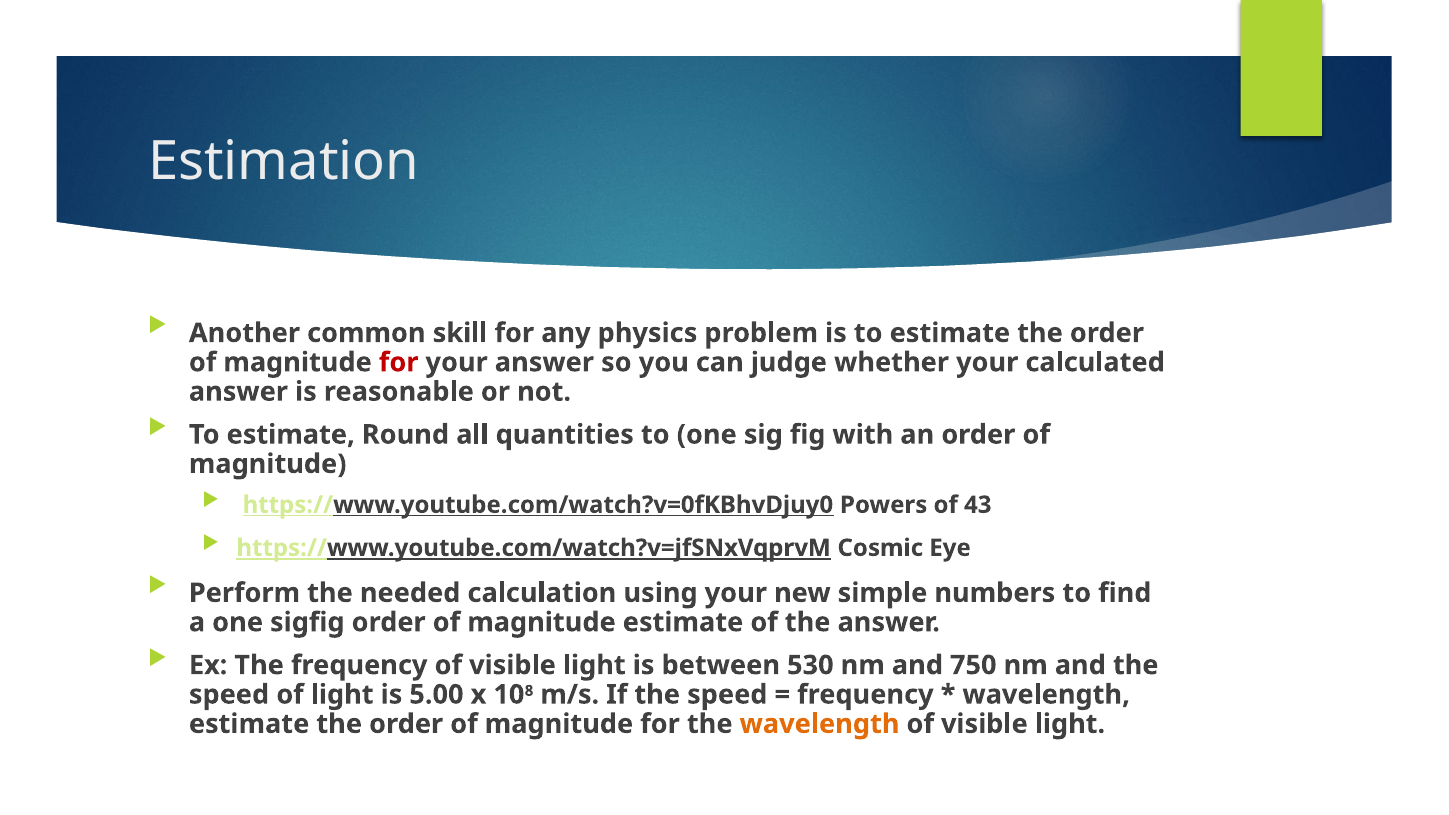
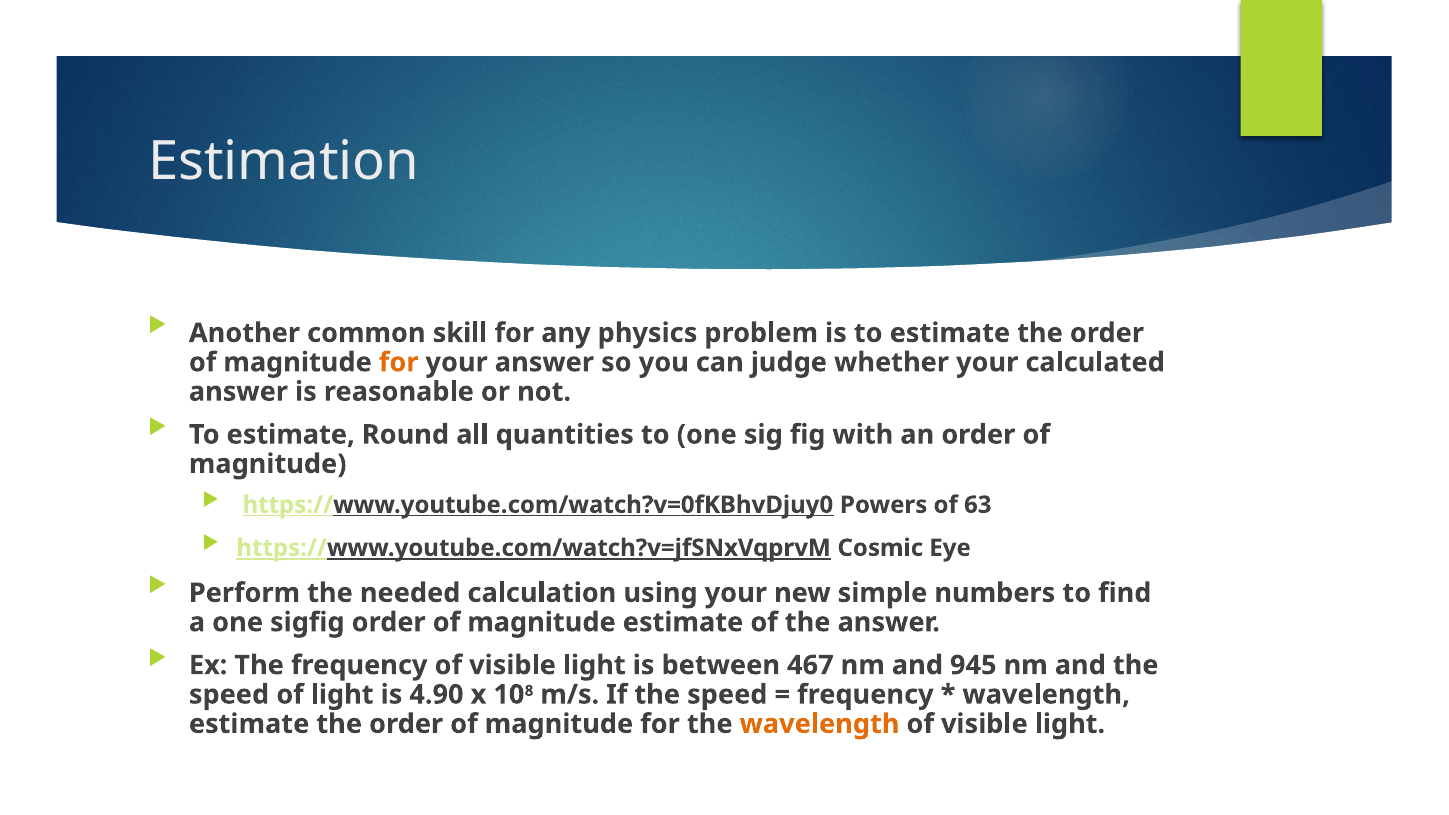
for at (399, 362) colour: red -> orange
43: 43 -> 63
530: 530 -> 467
750: 750 -> 945
5.00: 5.00 -> 4.90
